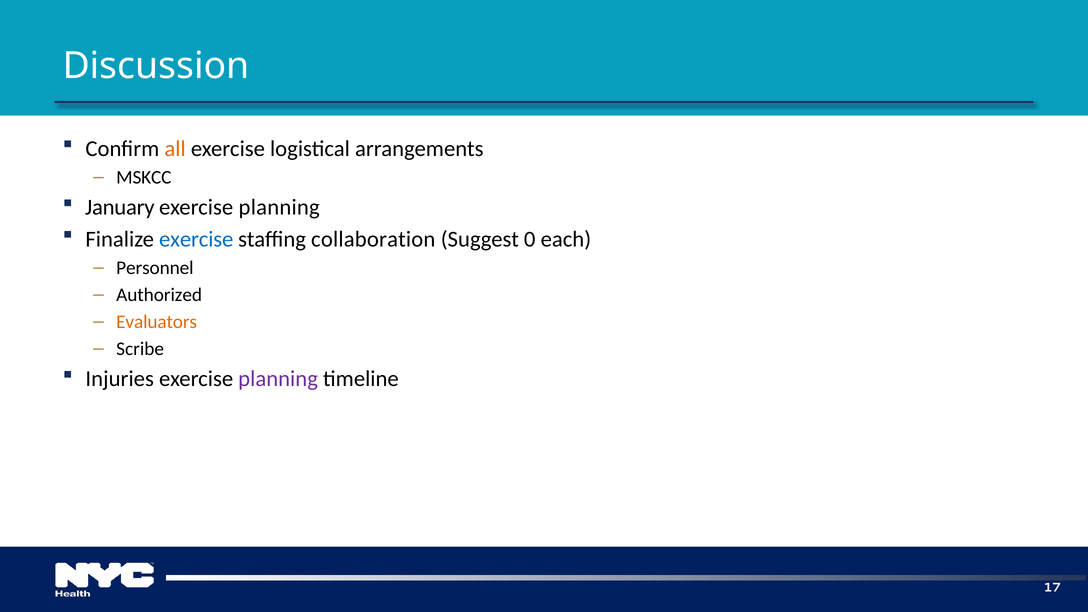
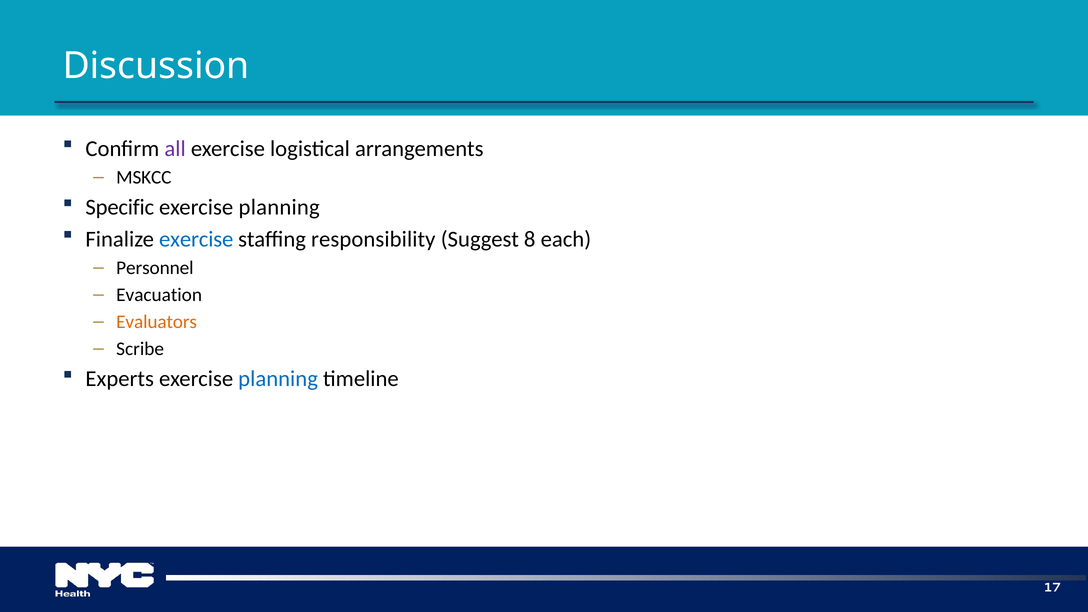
all colour: orange -> purple
January: January -> Specific
collaboration: collaboration -> responsibility
0: 0 -> 8
Authorized: Authorized -> Evacuation
Injuries: Injuries -> Experts
planning at (278, 379) colour: purple -> blue
